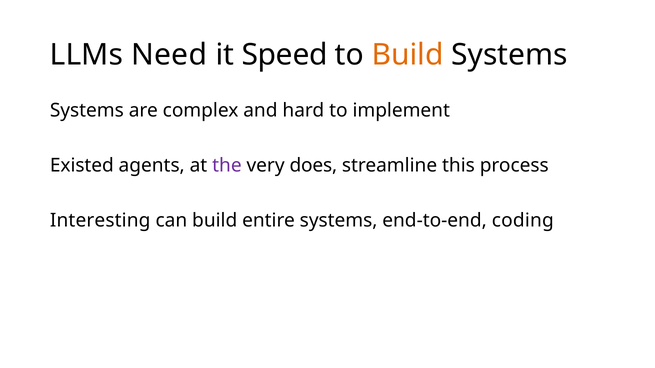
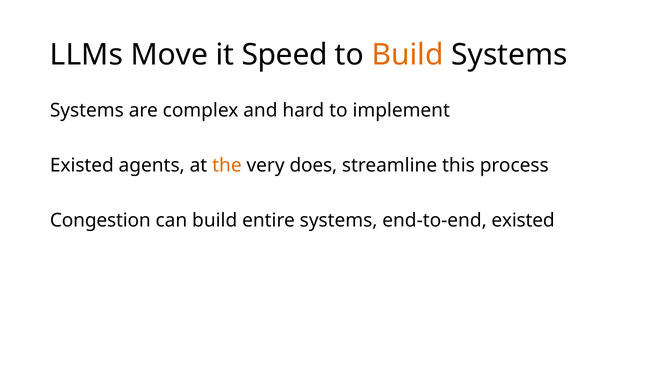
Need: Need -> Move
the colour: purple -> orange
Interesting: Interesting -> Congestion
end-to-end coding: coding -> existed
